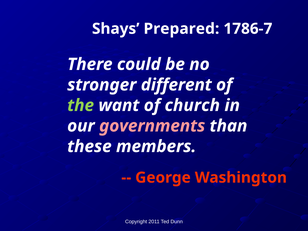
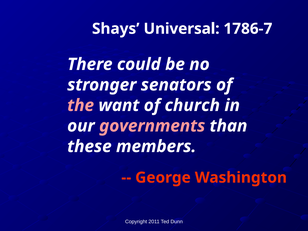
Prepared: Prepared -> Universal
different: different -> senators
the colour: light green -> pink
